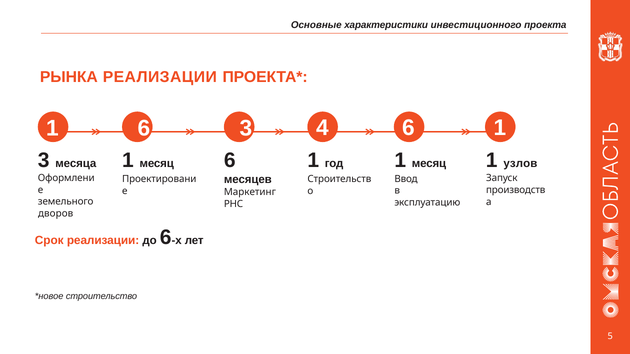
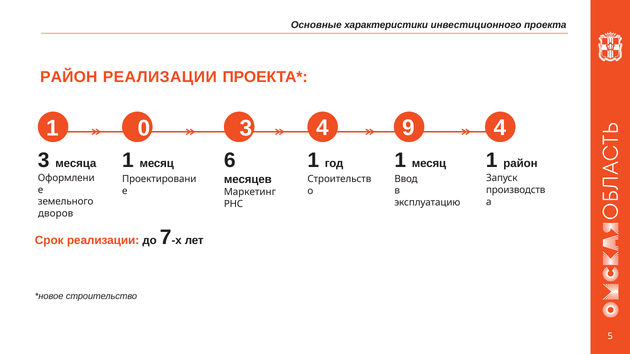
РЫНКА at (69, 77): РЫНКА -> РАЙОН
4 1: 1 -> 4
1 6: 6 -> 0
3 6: 6 -> 9
1 узлов: узлов -> район
до 6: 6 -> 7
